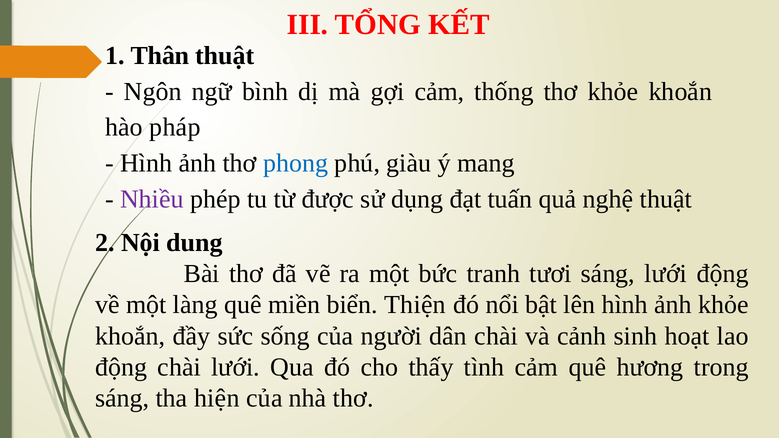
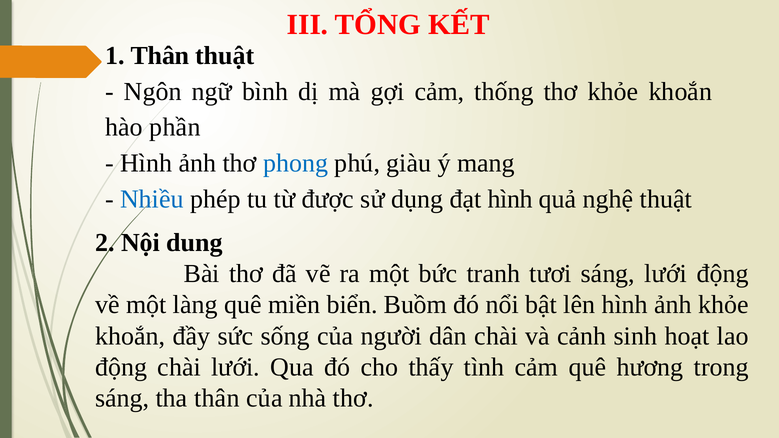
pháp: pháp -> phần
Nhiều colour: purple -> blue
đạt tuấn: tuấn -> hình
Thiện: Thiện -> Buồm
tha hiện: hiện -> thân
